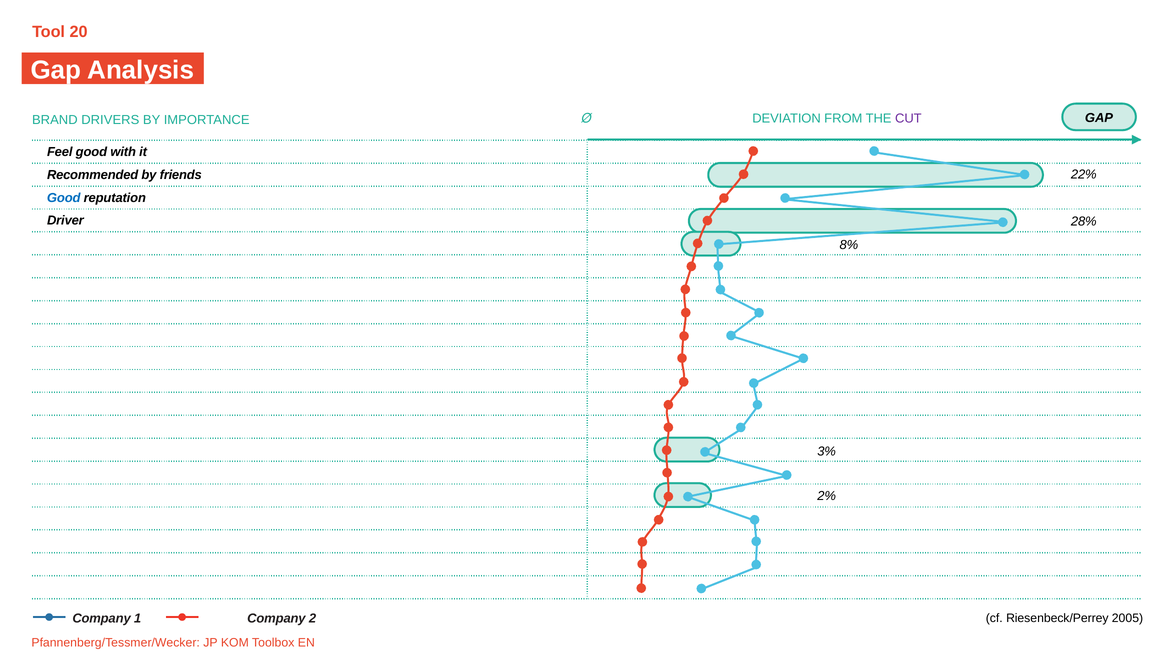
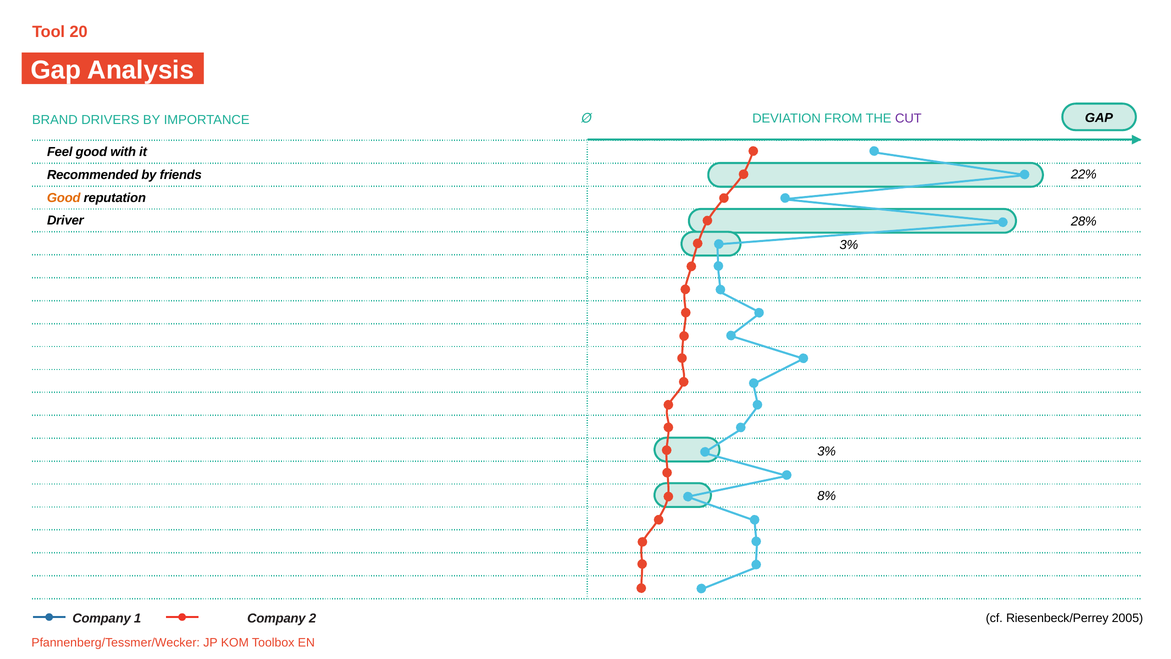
Good at (64, 198) colour: blue -> orange
8% at (849, 245): 8% -> 3%
2%: 2% -> 8%
